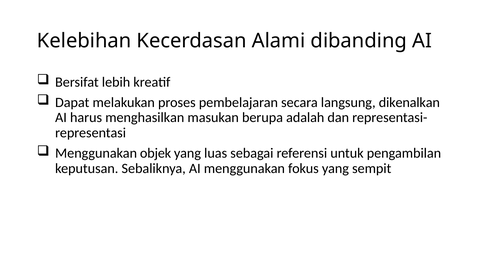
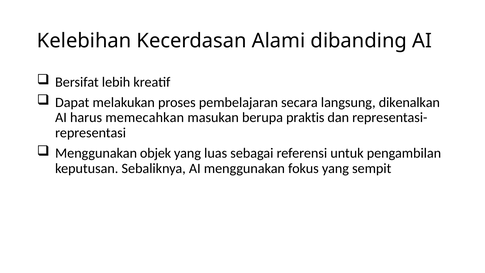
menghasilkan: menghasilkan -> memecahkan
adalah: adalah -> praktis
